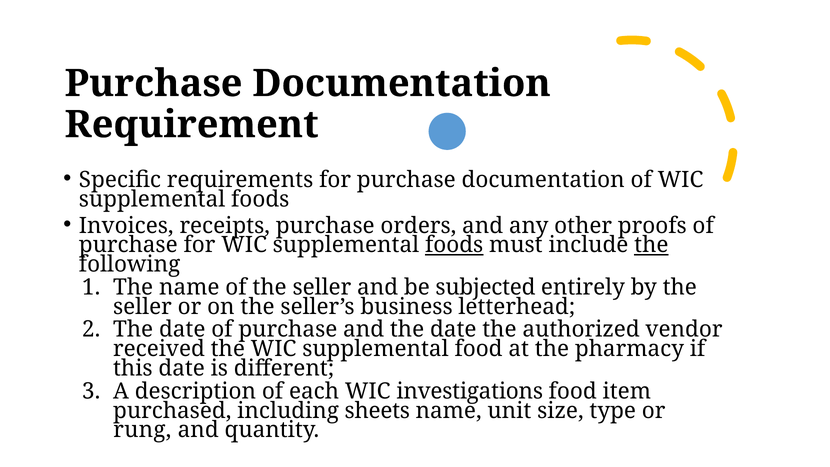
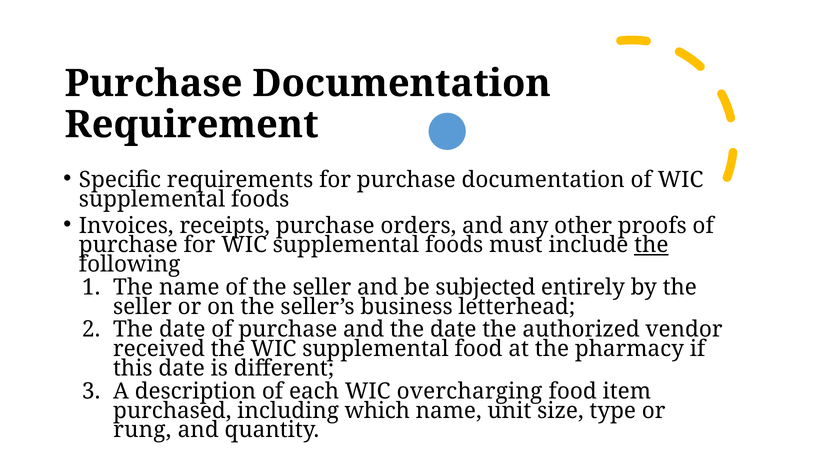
foods at (454, 245) underline: present -> none
investigations: investigations -> overcharging
sheets: sheets -> which
